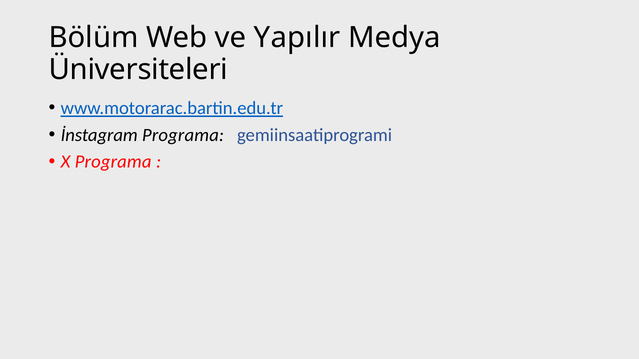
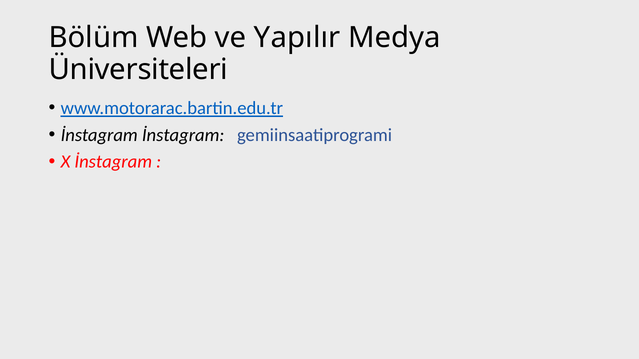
İnstagram Programa: Programa -> İnstagram
X Programa: Programa -> İnstagram
